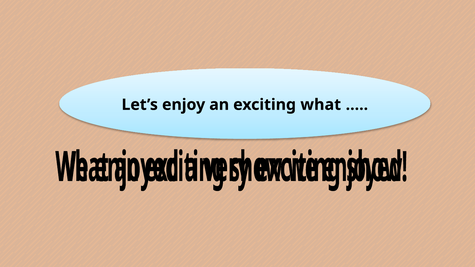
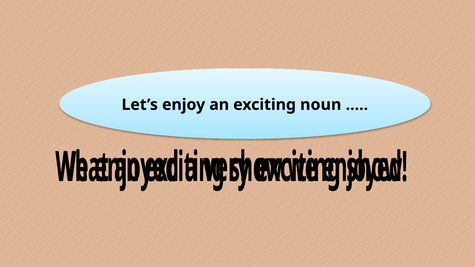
what: what -> noun
